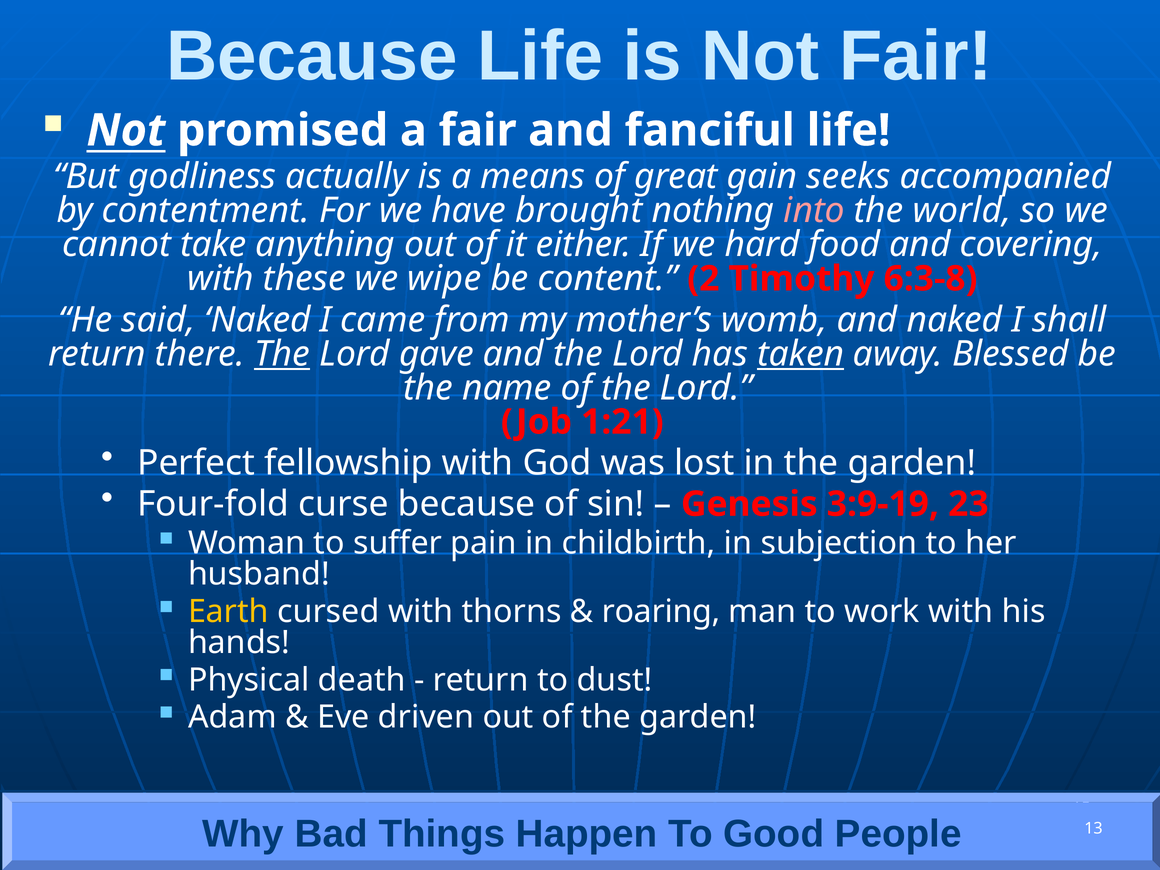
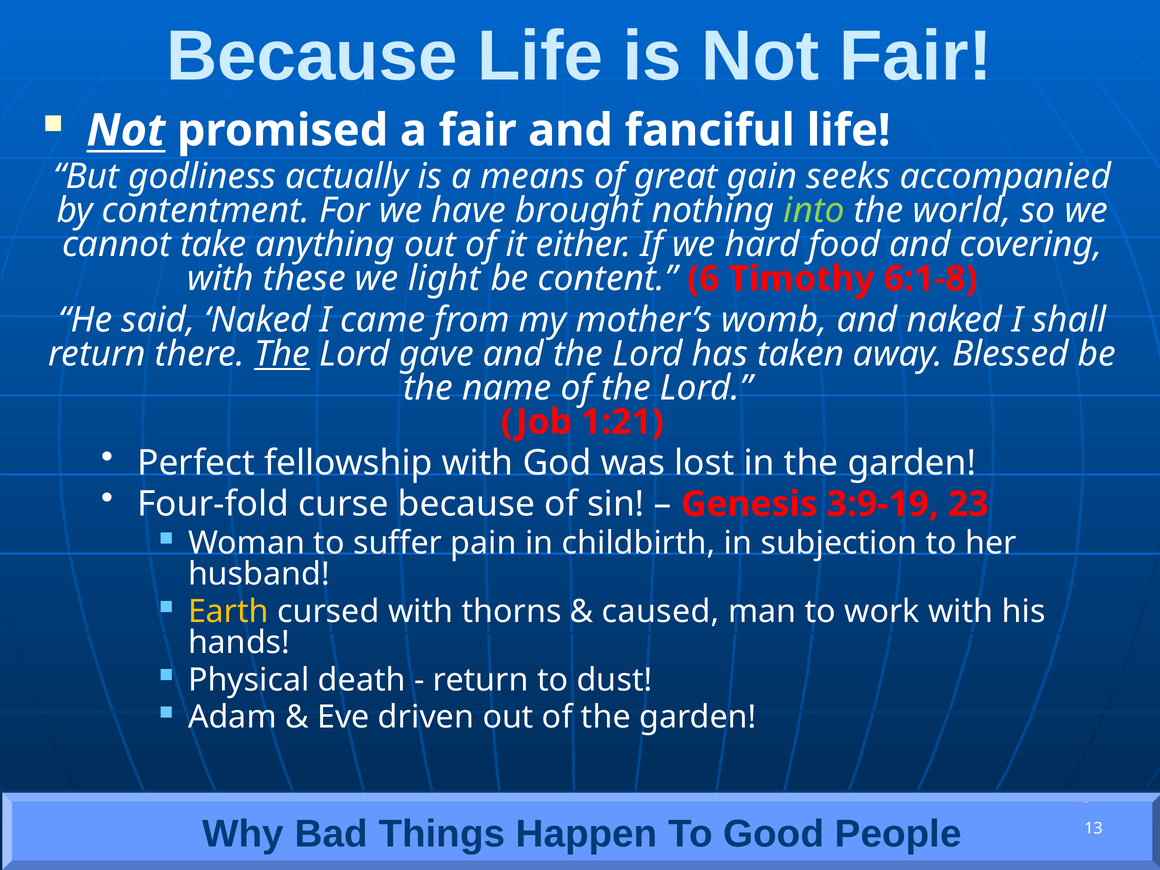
into colour: pink -> light green
wipe: wipe -> light
2: 2 -> 6
6:3-8: 6:3-8 -> 6:1-8
taken underline: present -> none
roaring: roaring -> caused
